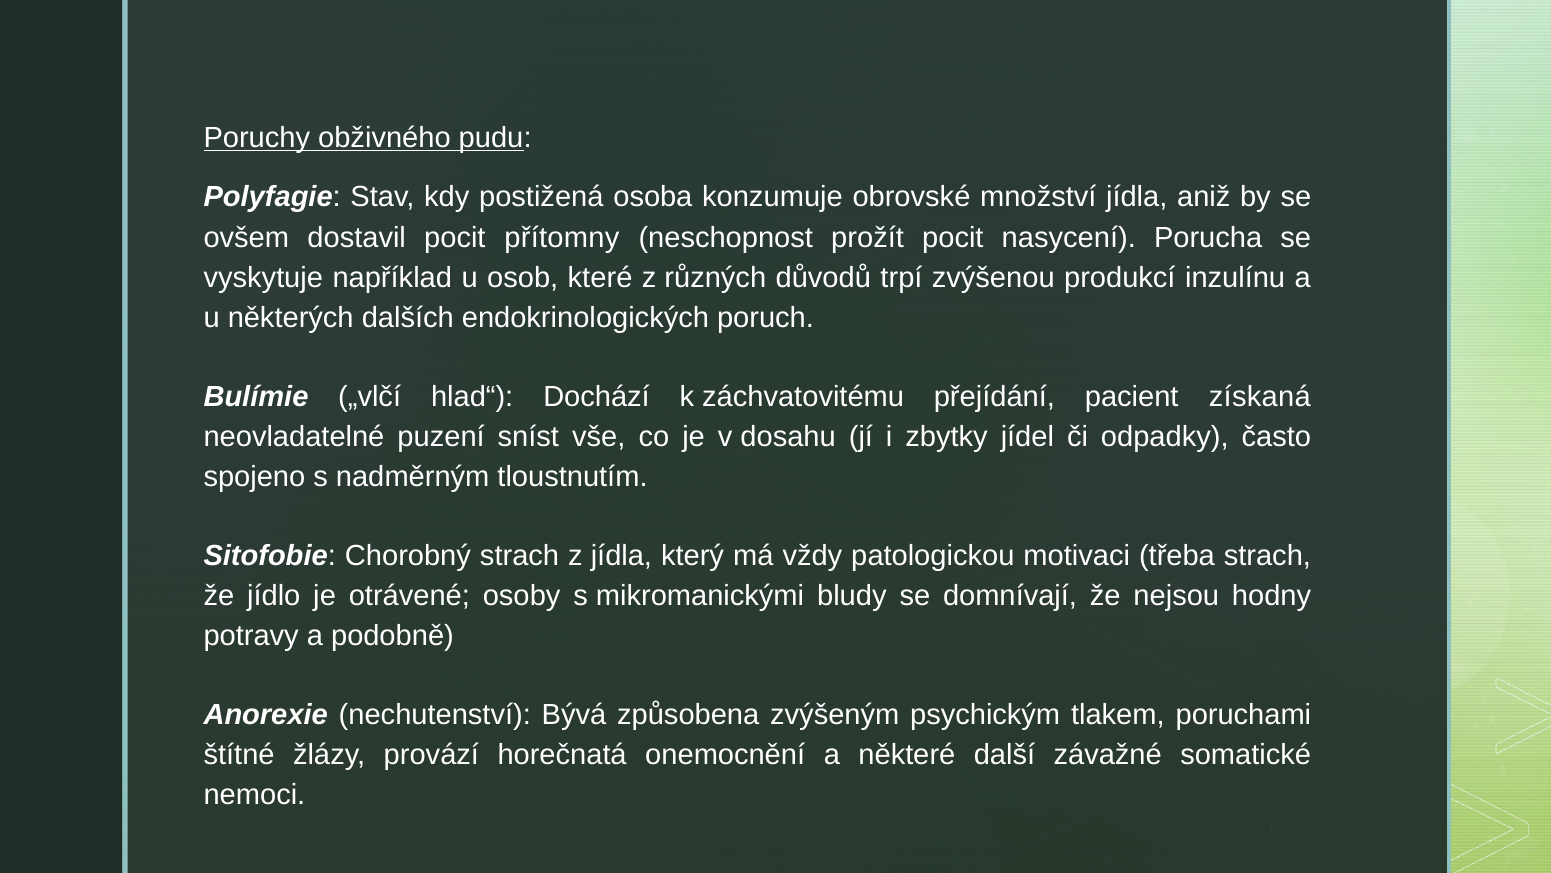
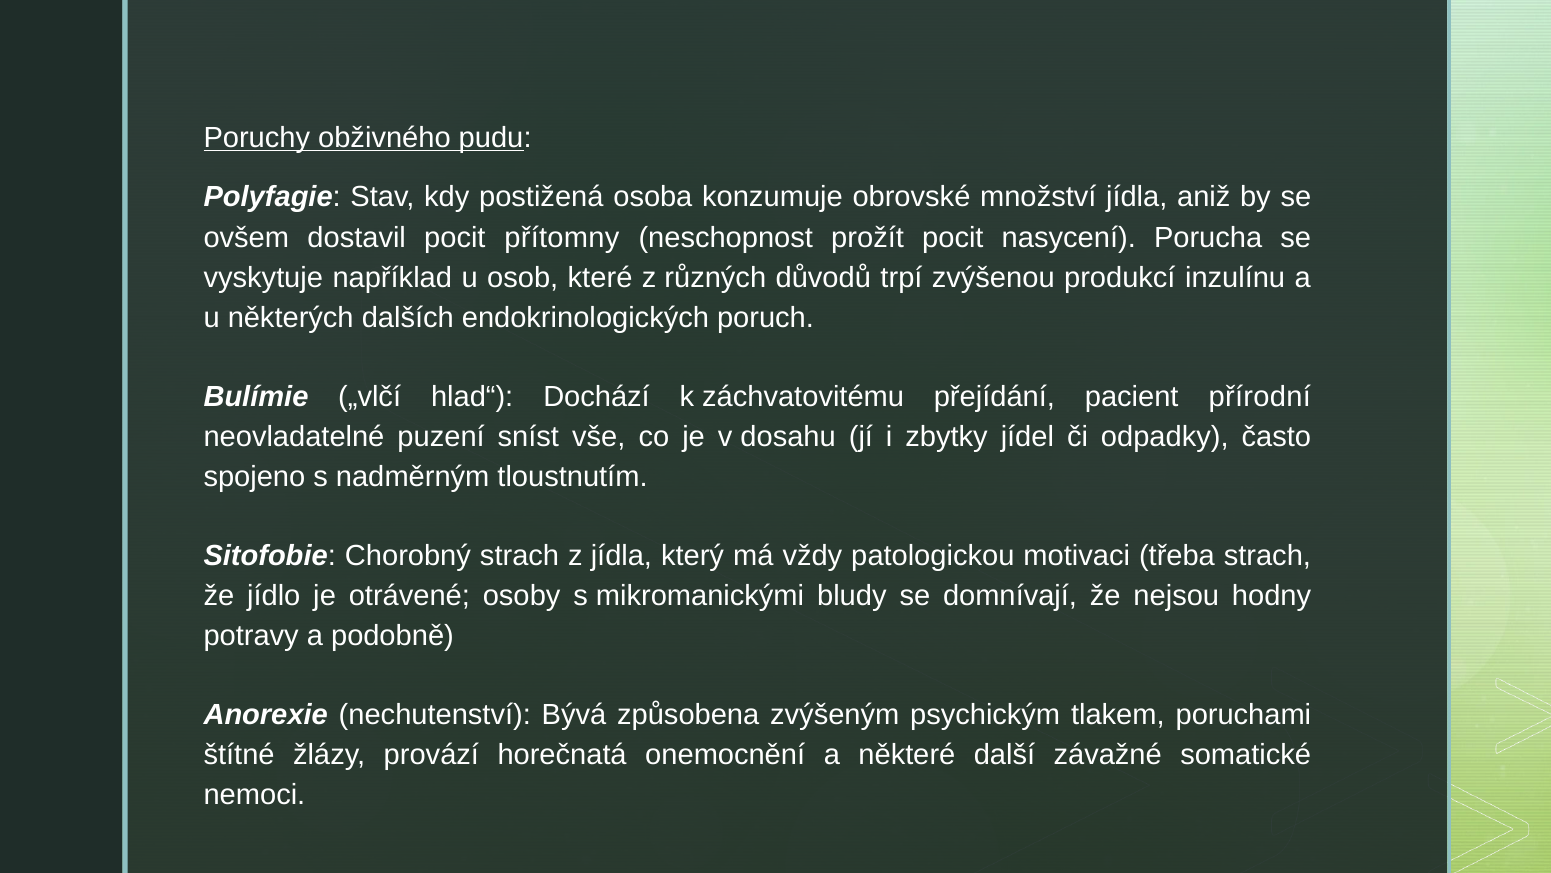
získaná: získaná -> přírodní
